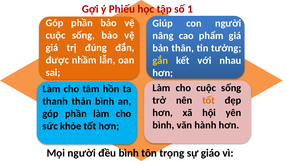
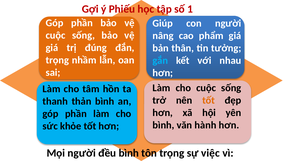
được at (57, 60): được -> trọng
gắn colour: yellow -> light blue
giáo: giáo -> việc
